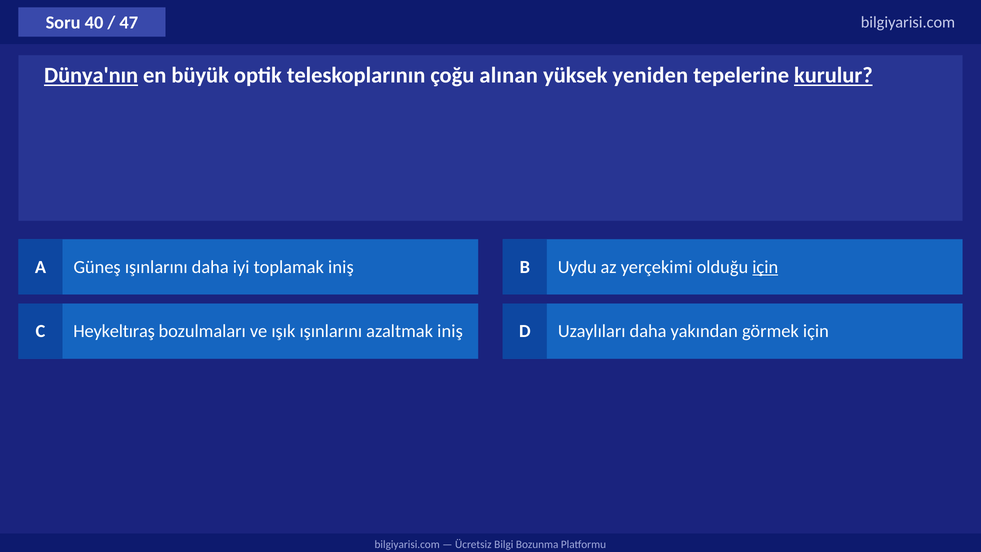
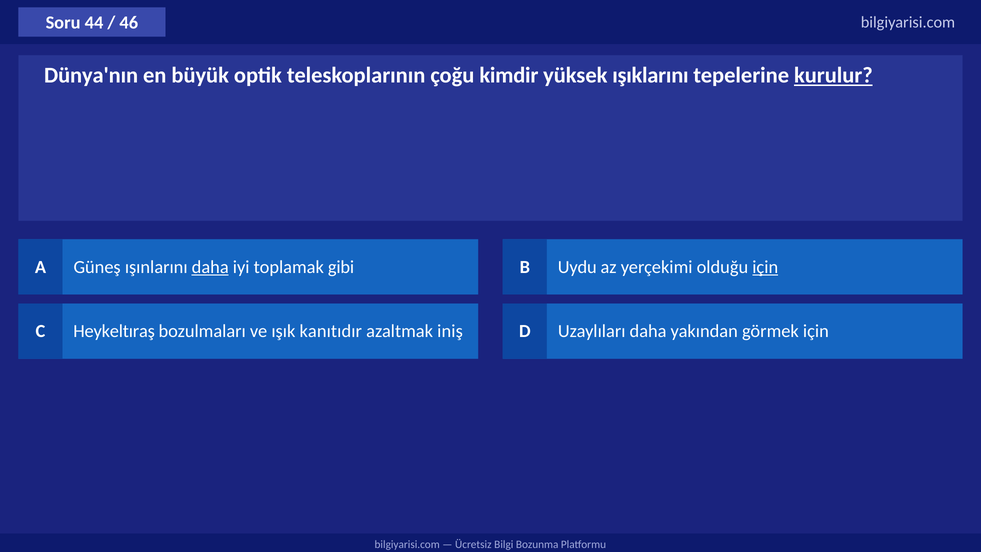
40: 40 -> 44
47: 47 -> 46
Dünya'nın underline: present -> none
alınan: alınan -> kimdir
yeniden: yeniden -> ışıklarını
daha at (210, 267) underline: none -> present
toplamak iniş: iniş -> gibi
ışık ışınlarını: ışınlarını -> kanıtıdır
